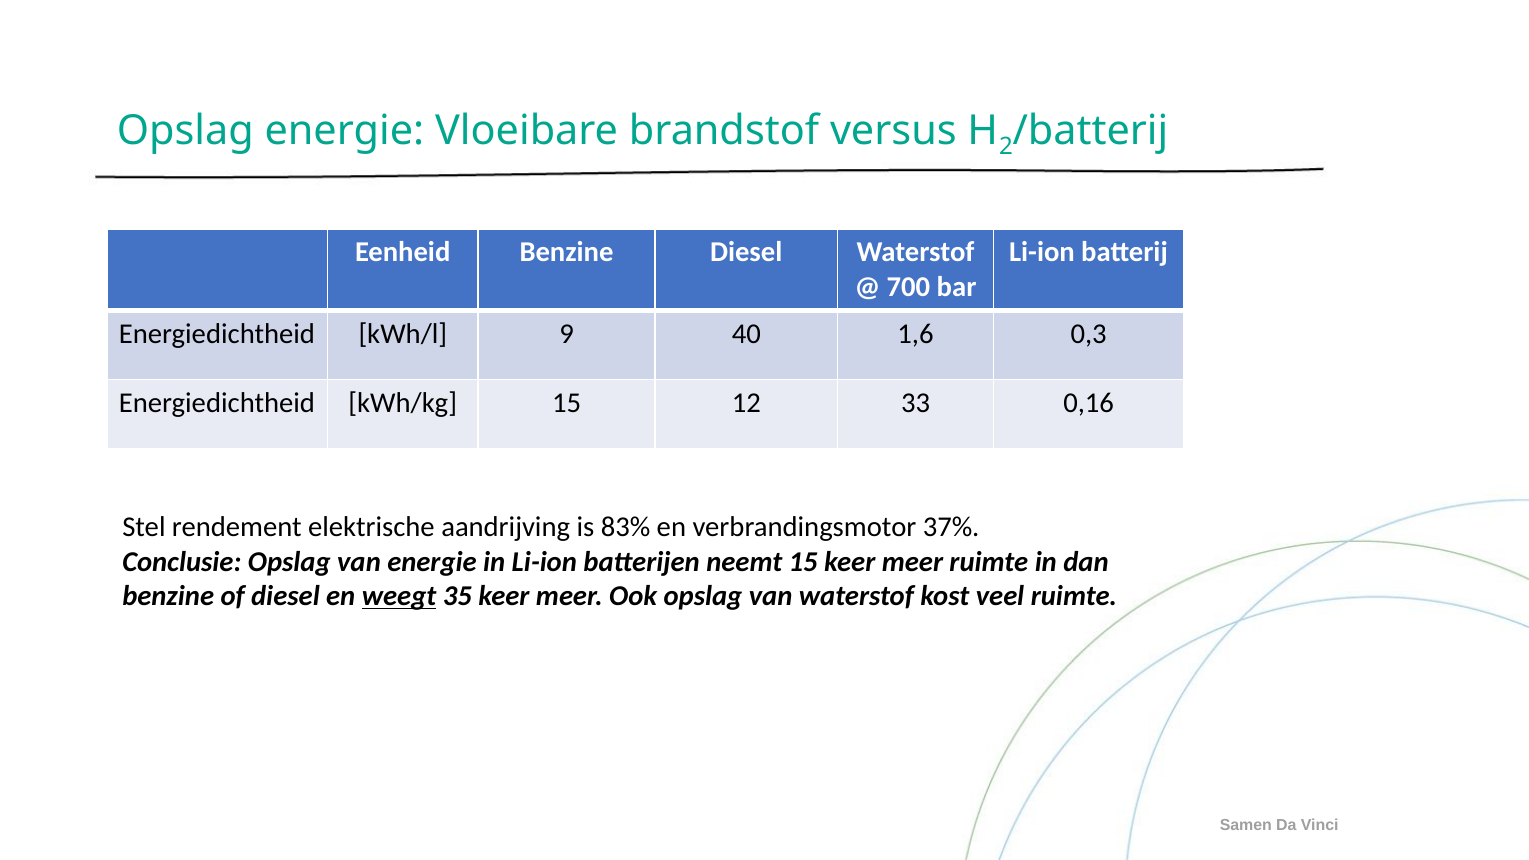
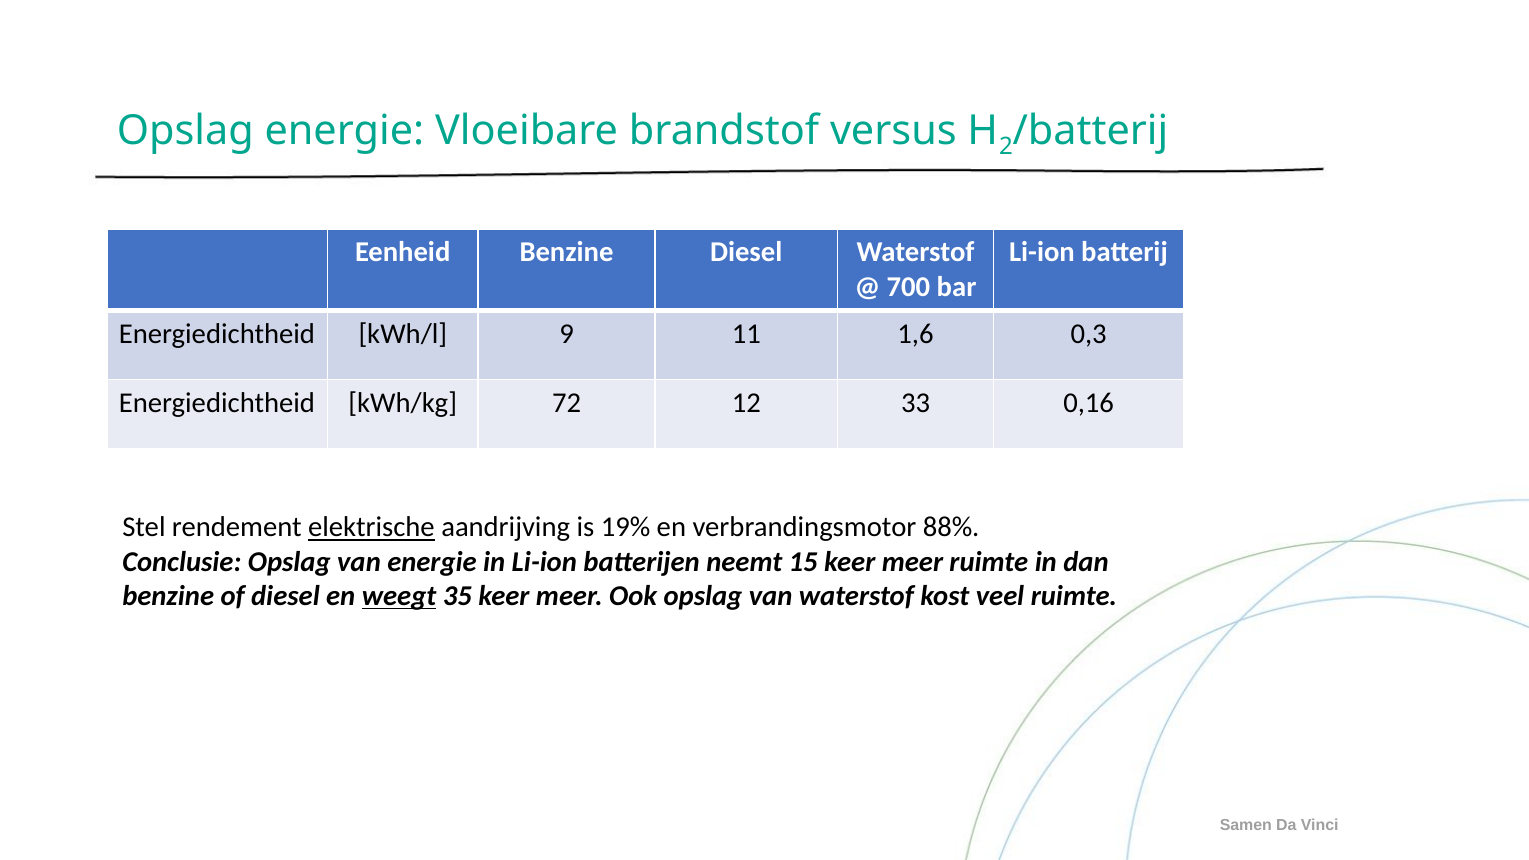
40: 40 -> 11
kWh/kg 15: 15 -> 72
elektrische underline: none -> present
83%: 83% -> 19%
37%: 37% -> 88%
